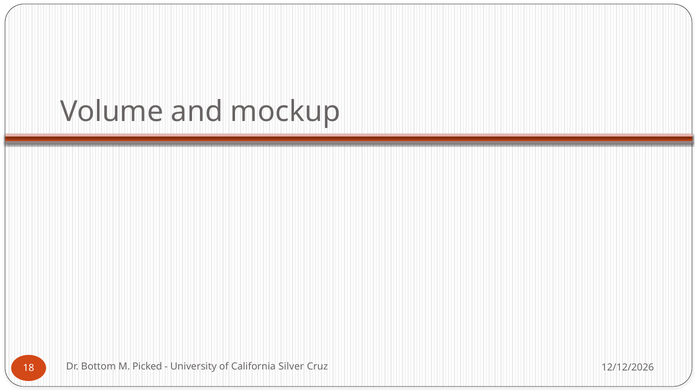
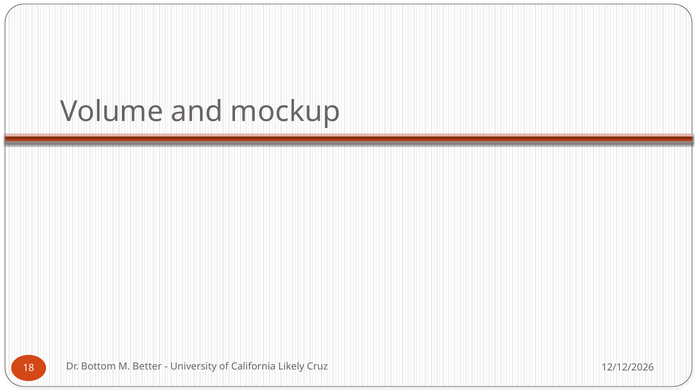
Picked: Picked -> Better
Silver: Silver -> Likely
